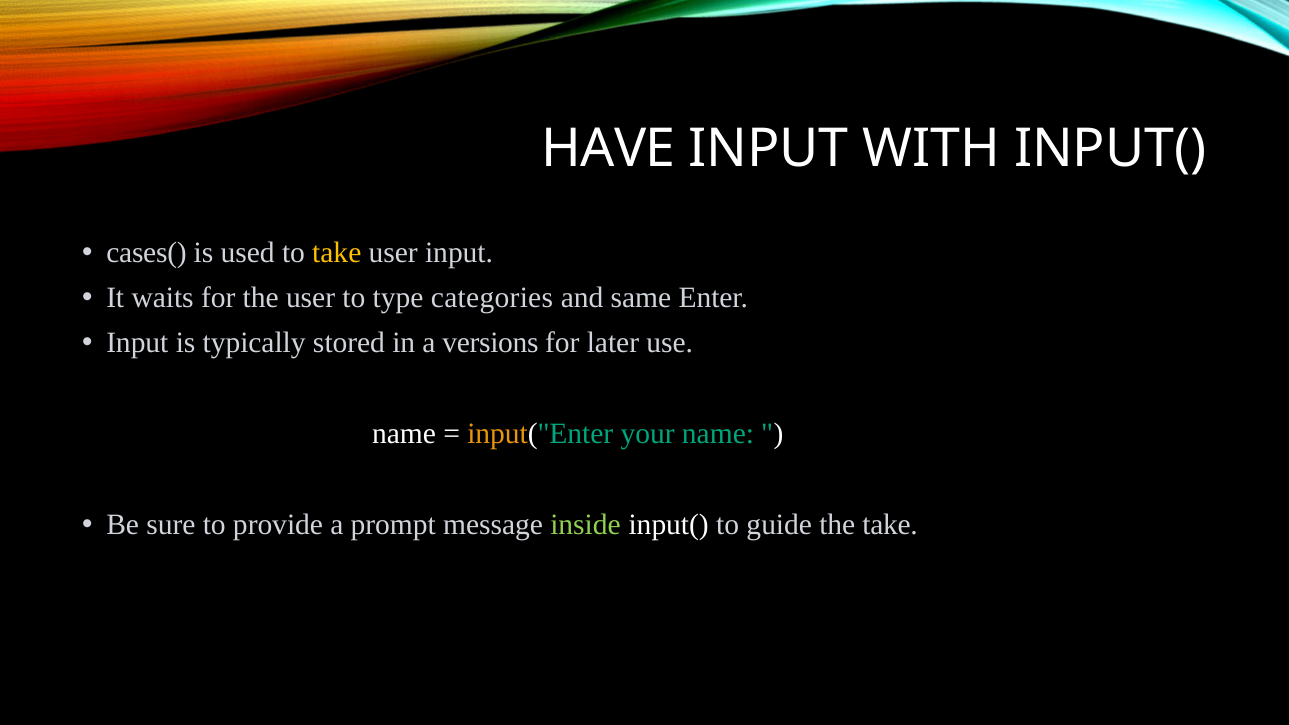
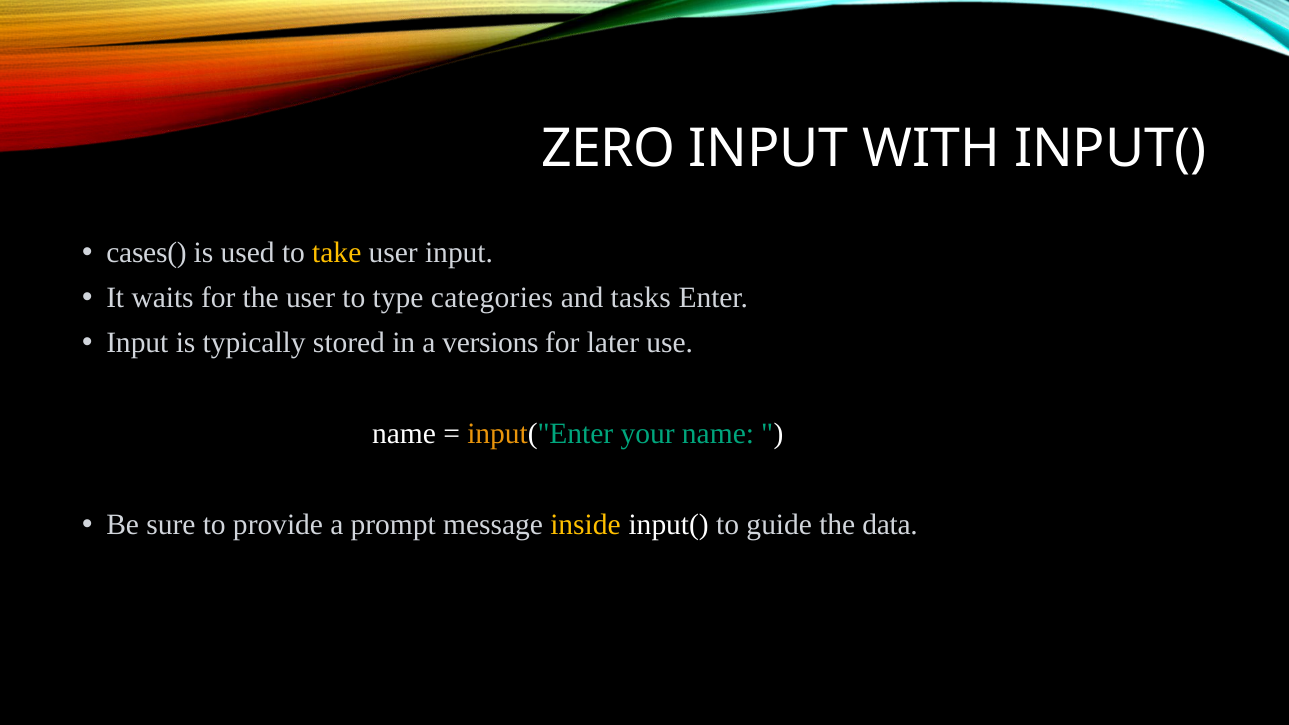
HAVE: HAVE -> ZERO
same: same -> tasks
inside colour: light green -> yellow
the take: take -> data
